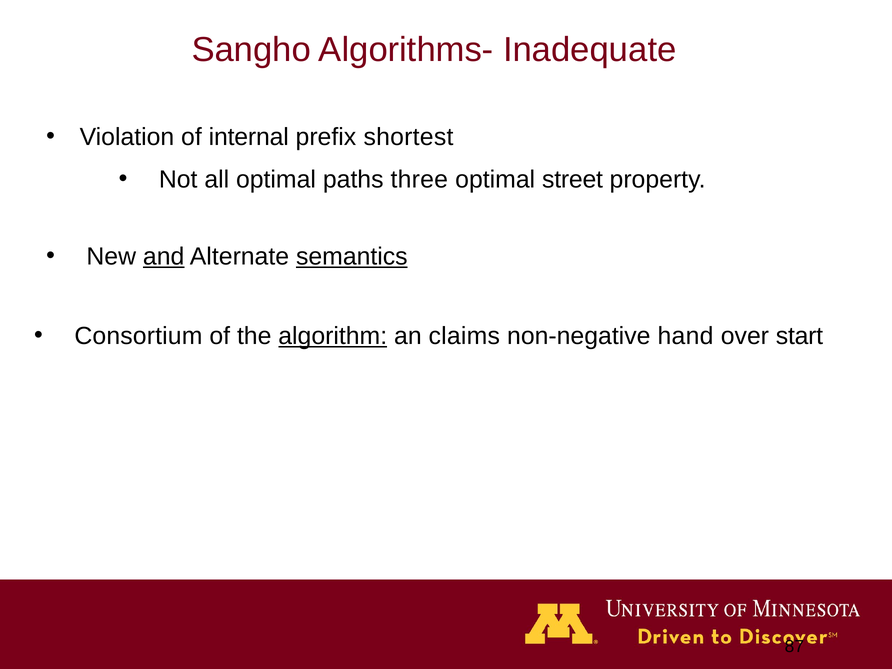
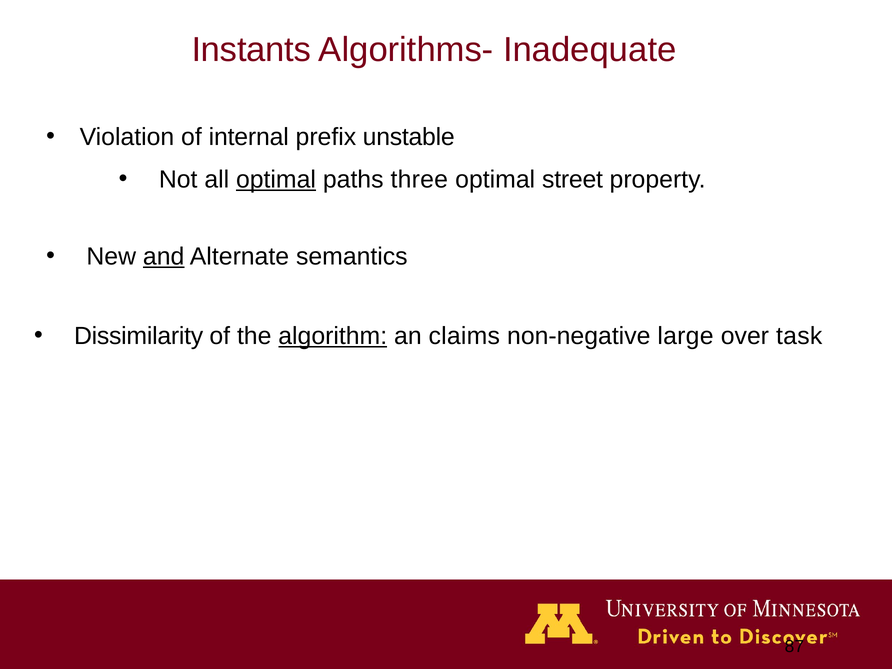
Sangho: Sangho -> Instants
shortest: shortest -> unstable
optimal at (276, 179) underline: none -> present
semantics underline: present -> none
Consortium: Consortium -> Dissimilarity
hand: hand -> large
start: start -> task
